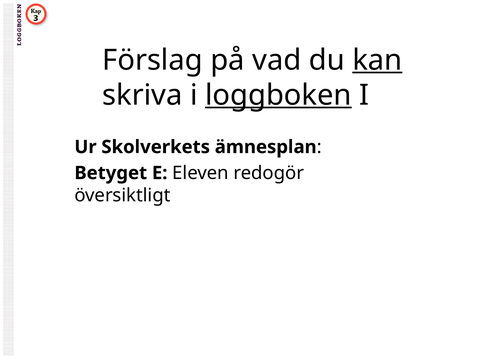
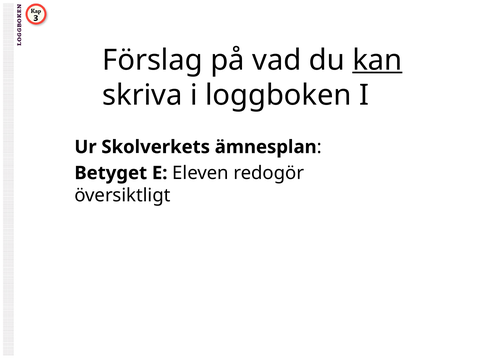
loggboken underline: present -> none
